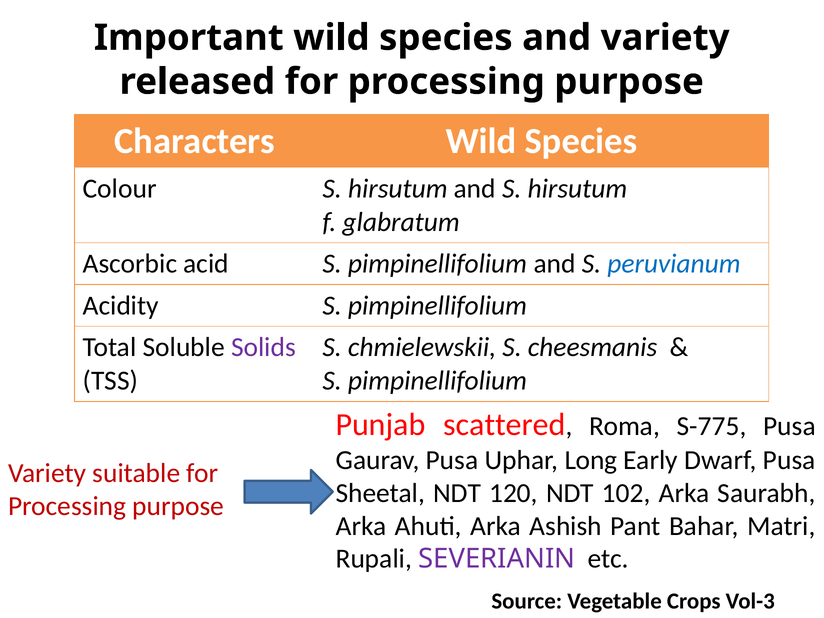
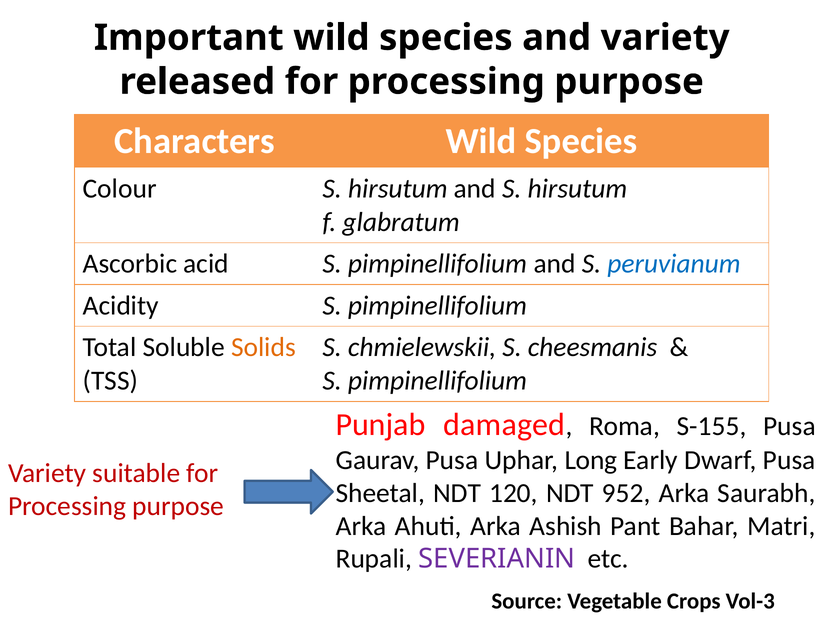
Solids colour: purple -> orange
scattered: scattered -> damaged
S-775: S-775 -> S-155
102: 102 -> 952
